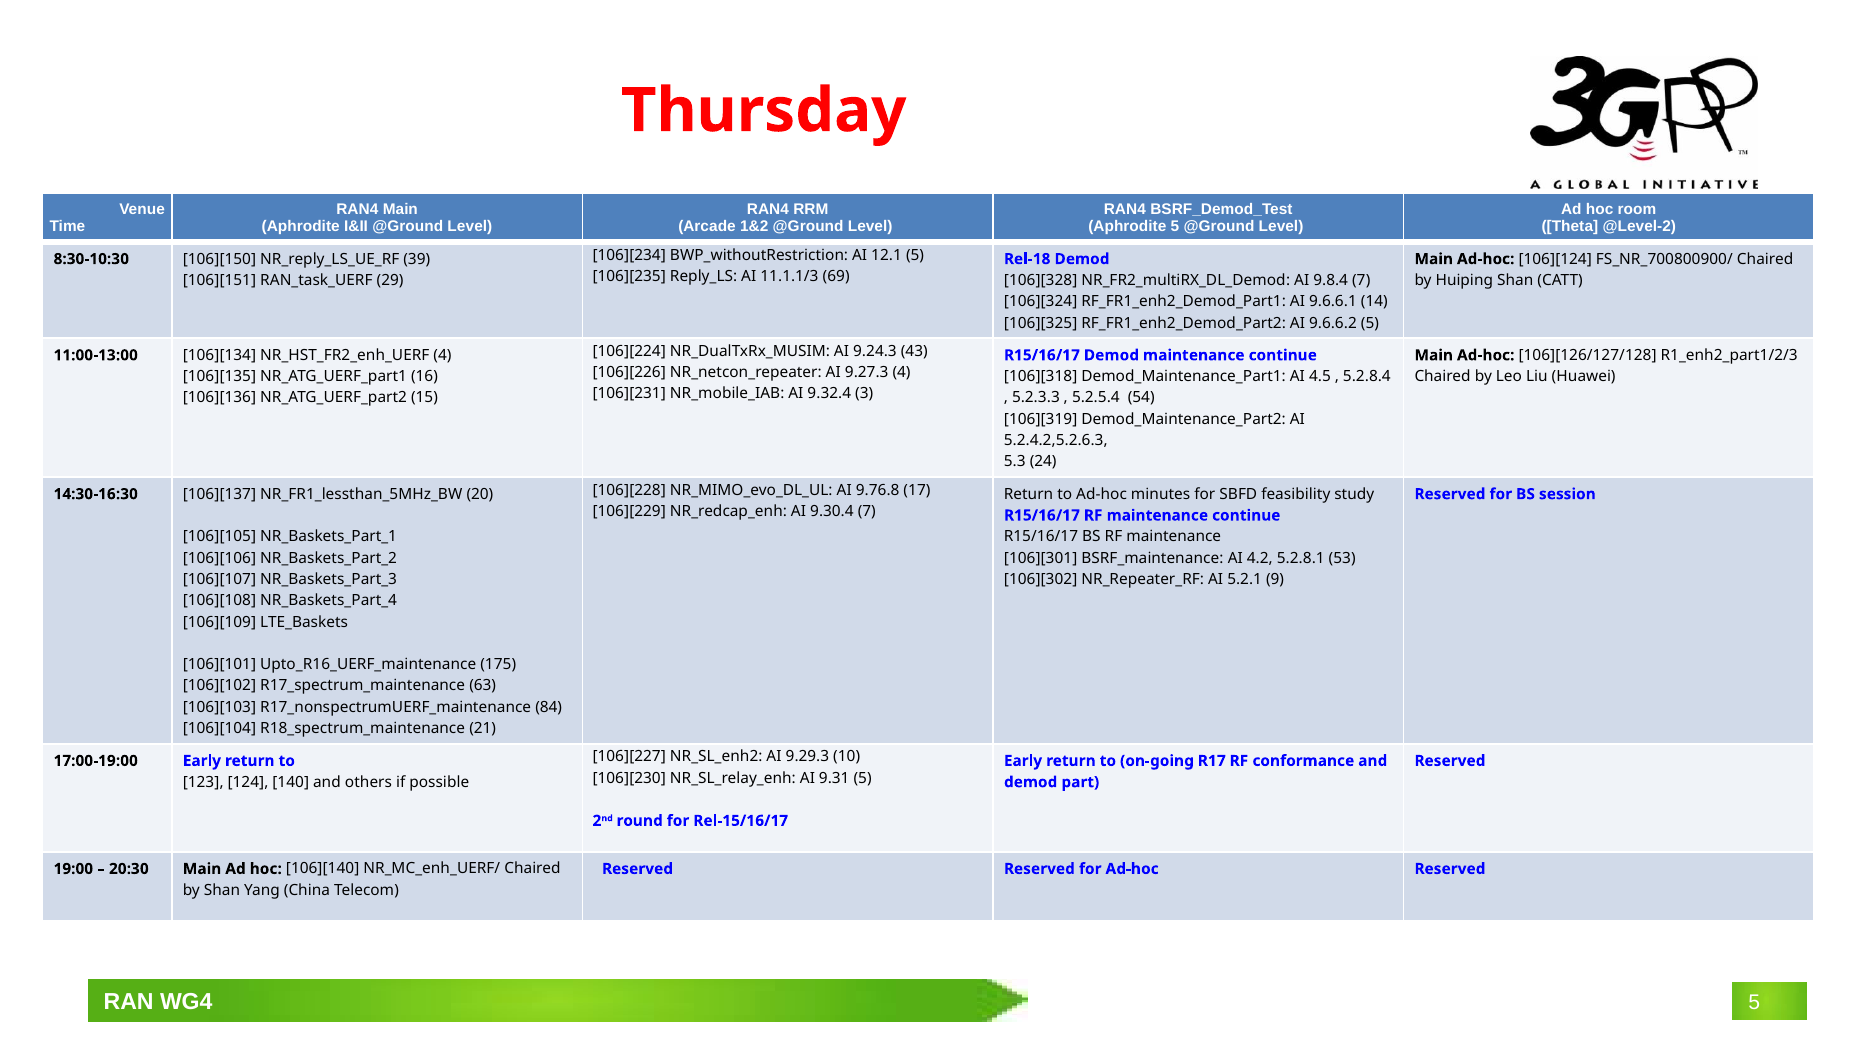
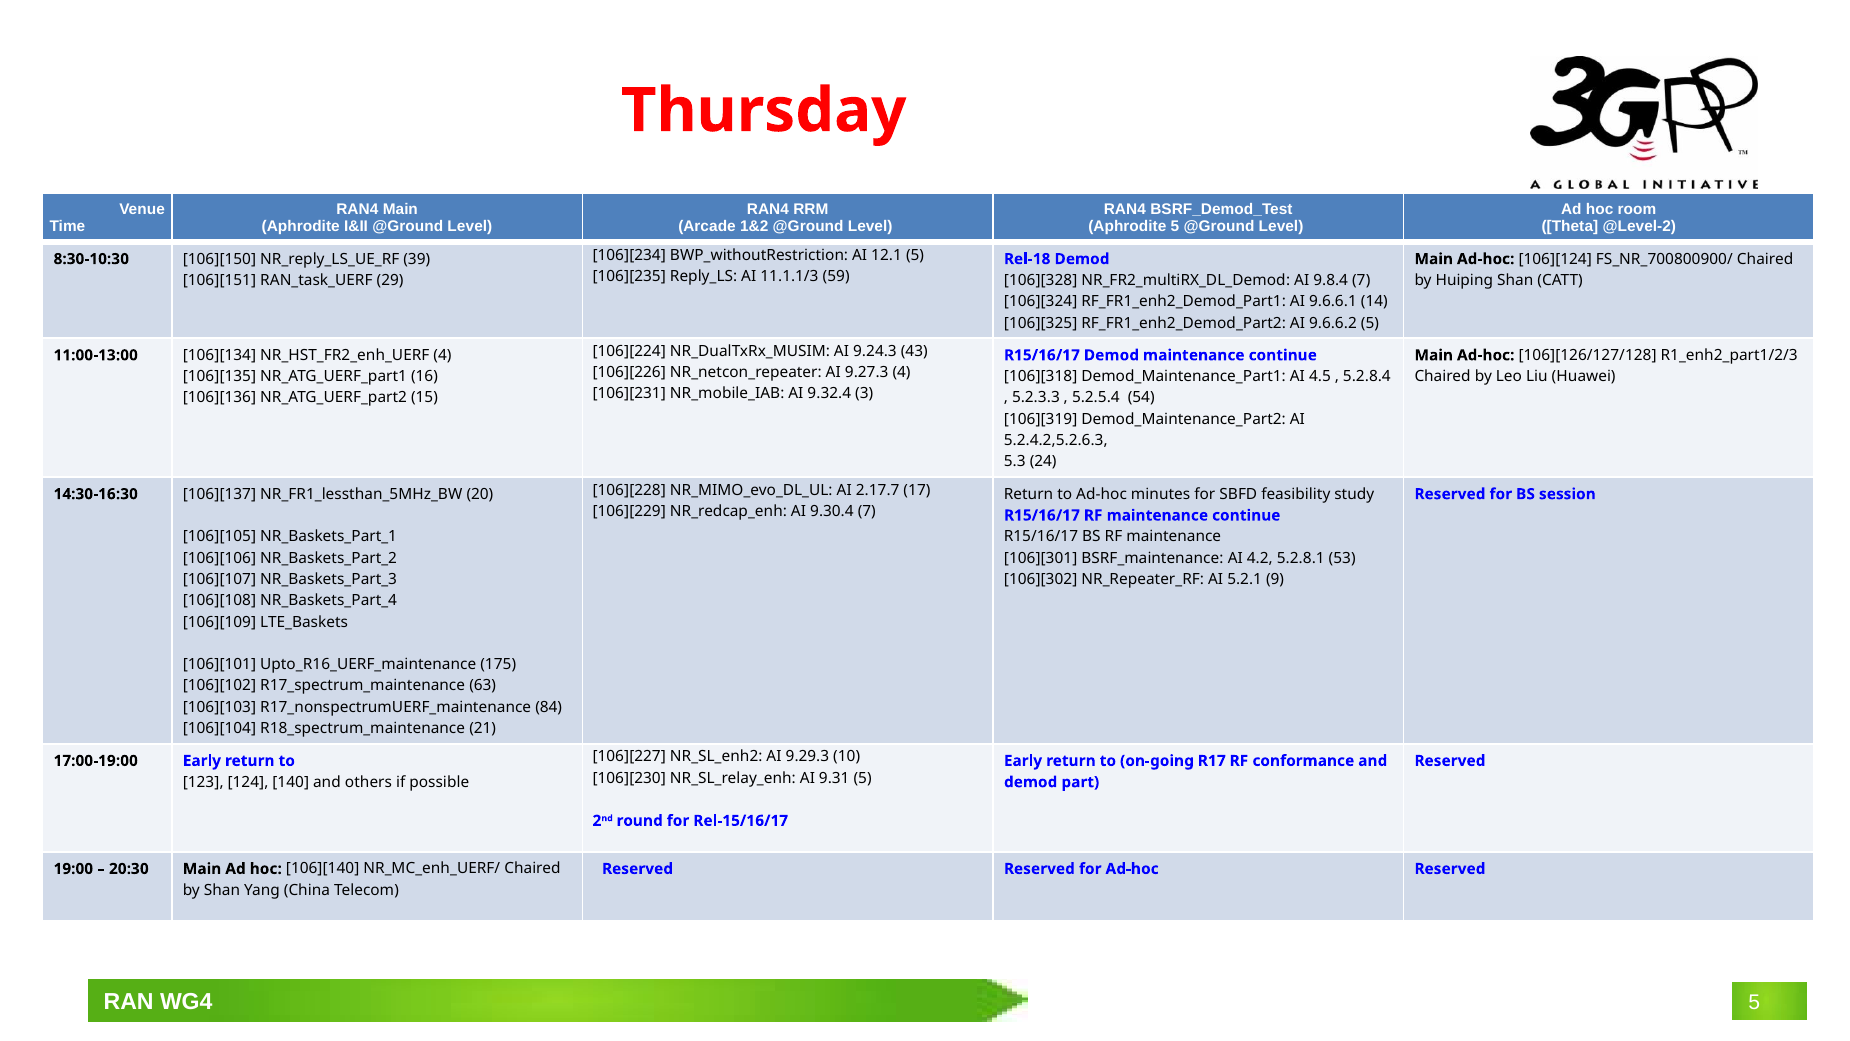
69: 69 -> 59
9.76.8: 9.76.8 -> 2.17.7
